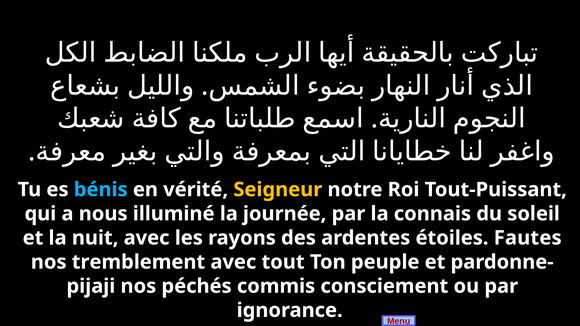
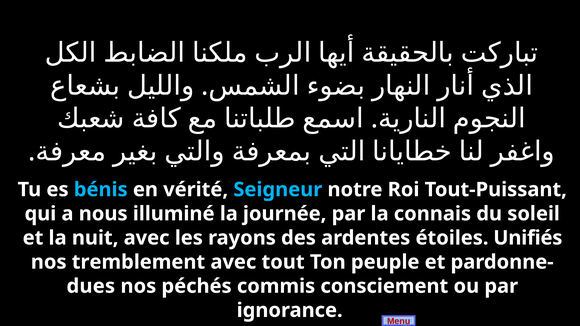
Seigneur colour: yellow -> light blue
Fautes: Fautes -> Unifiés
pijaji: pijaji -> dues
